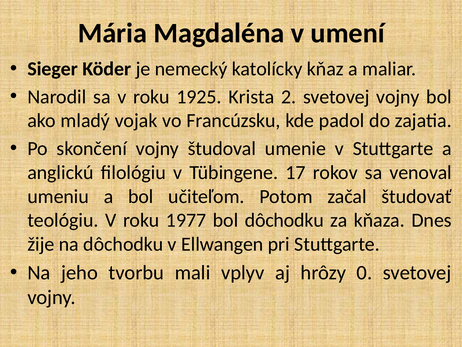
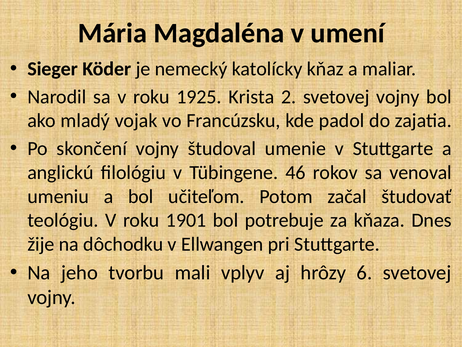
17: 17 -> 46
1977: 1977 -> 1901
bol dôchodku: dôchodku -> potrebuje
0: 0 -> 6
